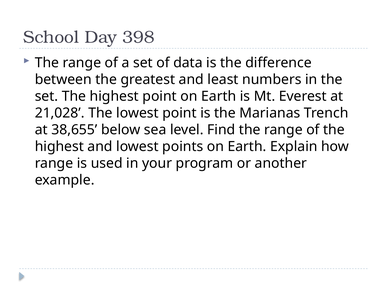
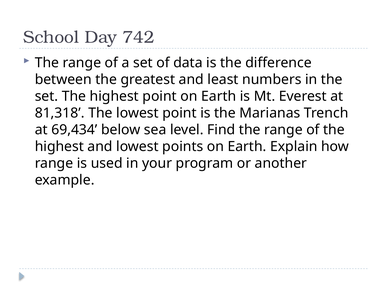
398: 398 -> 742
21,028: 21,028 -> 81,318
38,655: 38,655 -> 69,434
